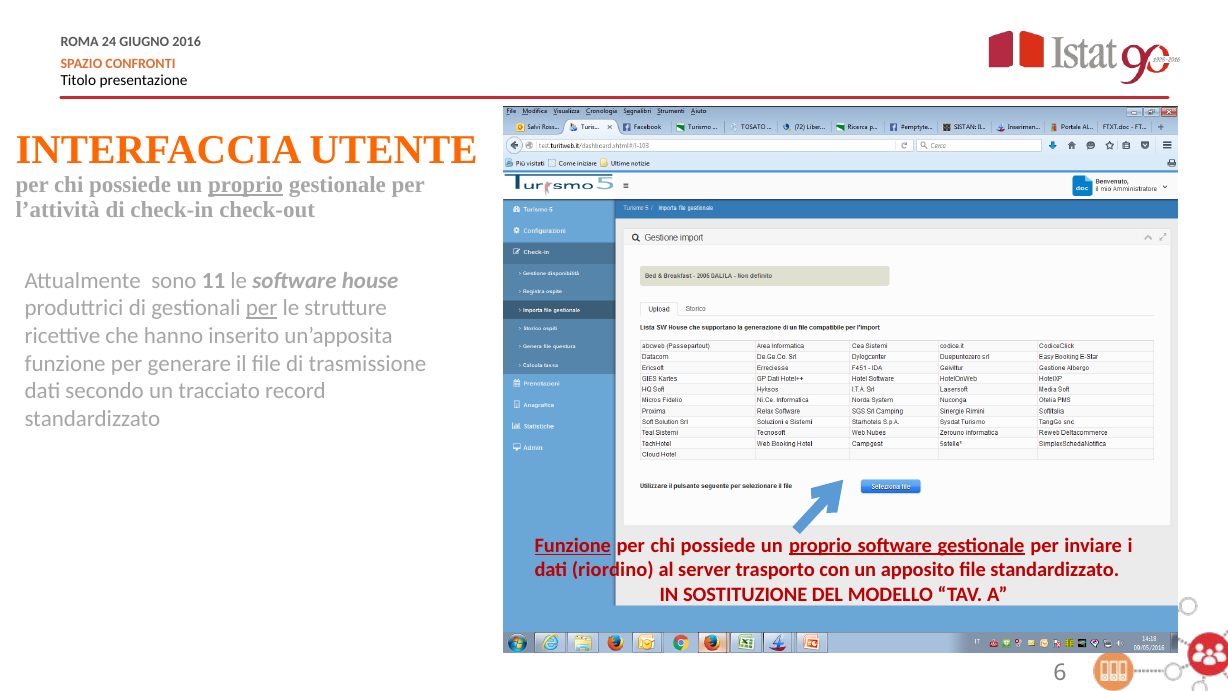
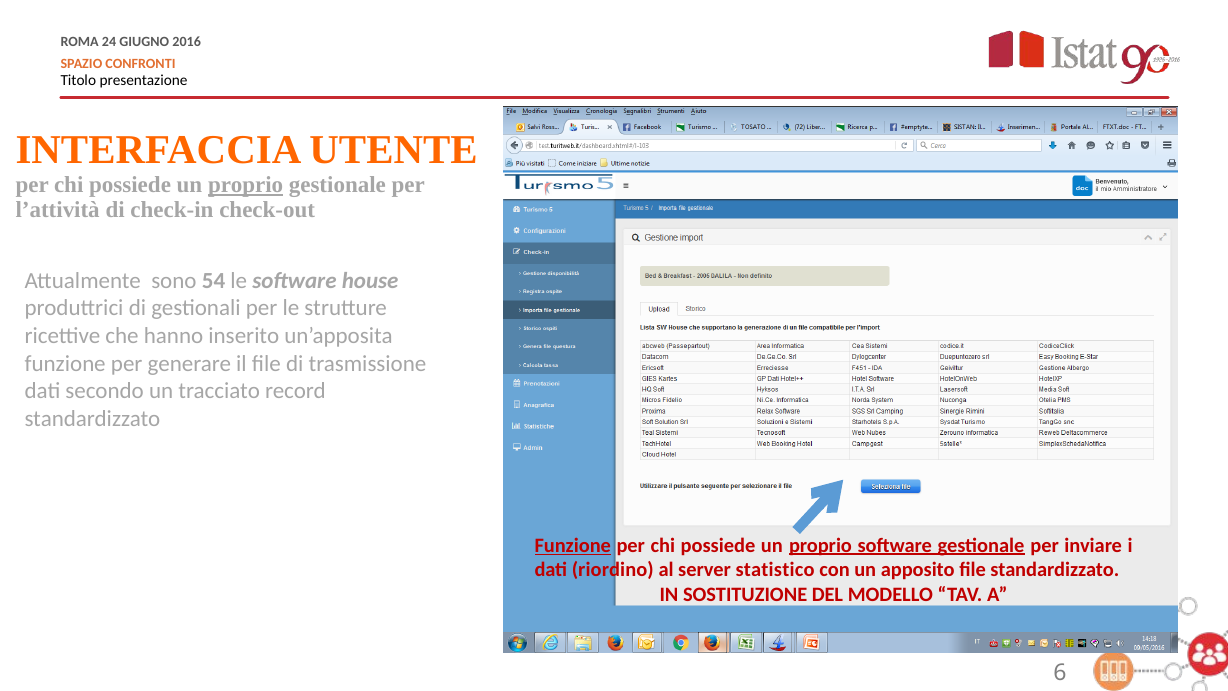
11: 11 -> 54
per at (262, 308) underline: present -> none
trasporto: trasporto -> statistico
